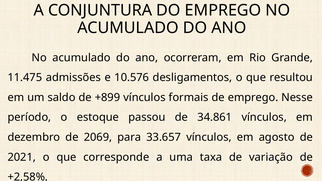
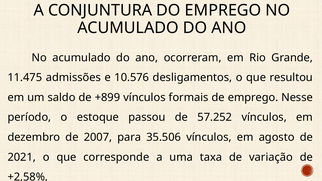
34.861: 34.861 -> 57.252
2069: 2069 -> 2007
33.657: 33.657 -> 35.506
